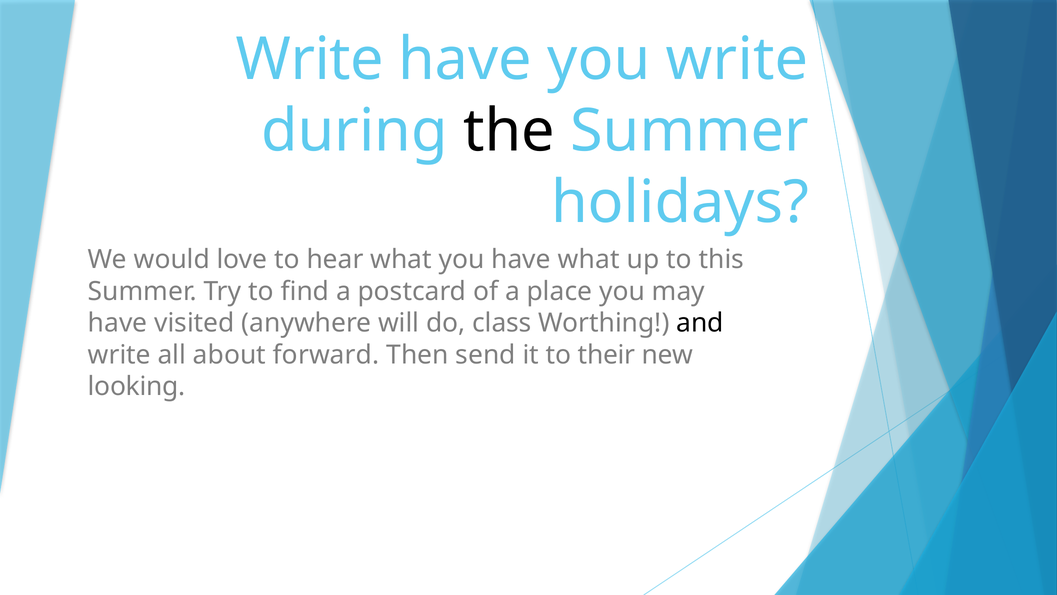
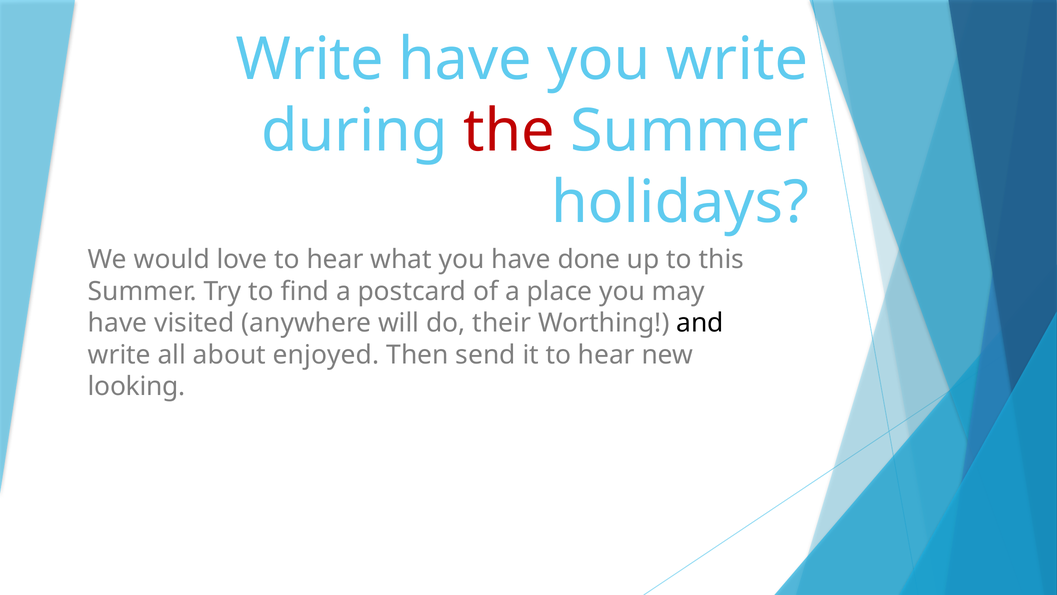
the colour: black -> red
have what: what -> done
class: class -> their
forward: forward -> enjoyed
it to their: their -> hear
